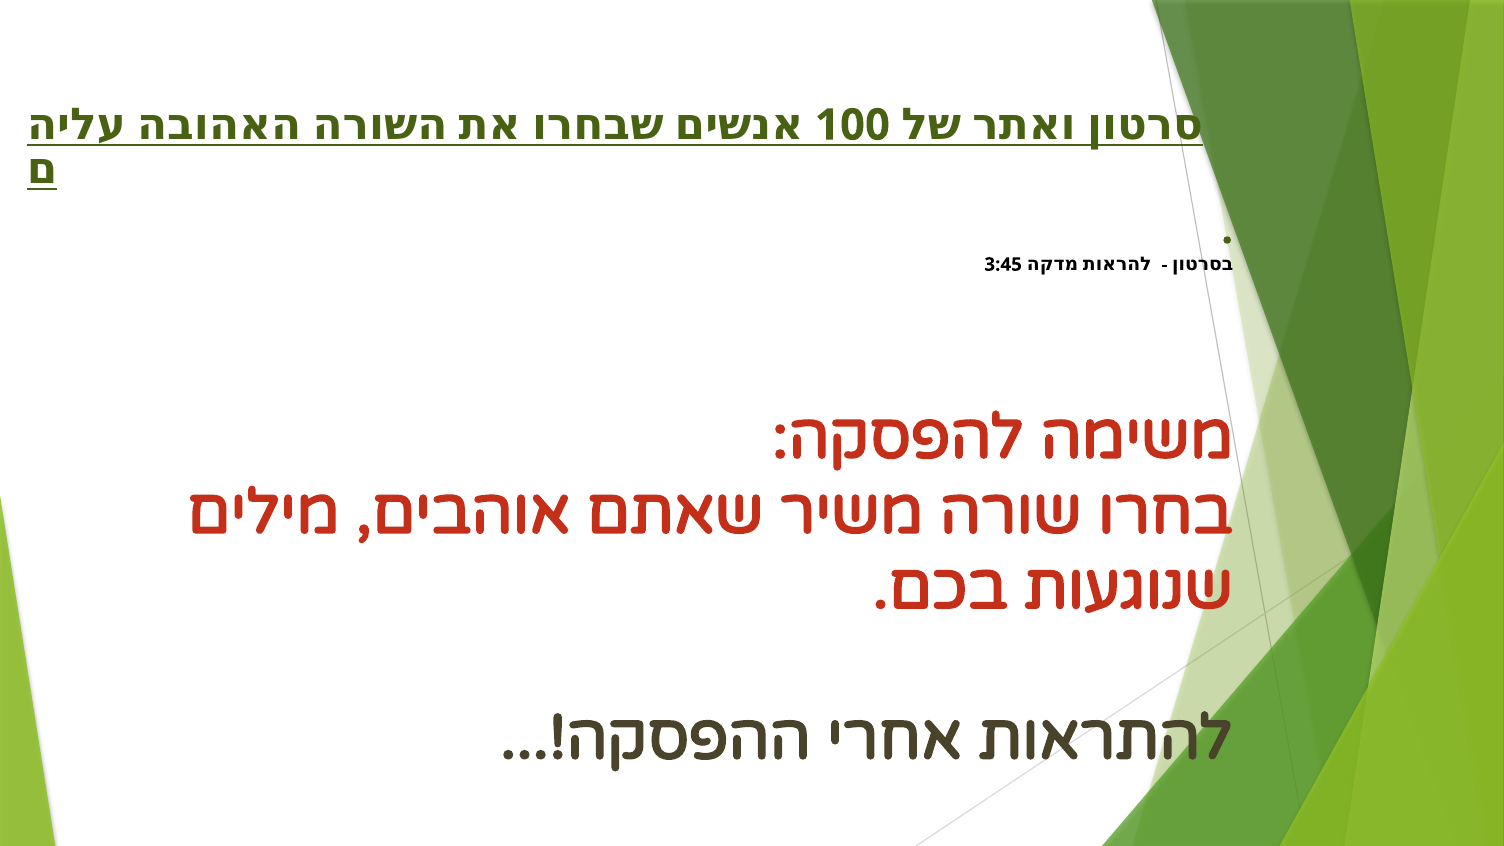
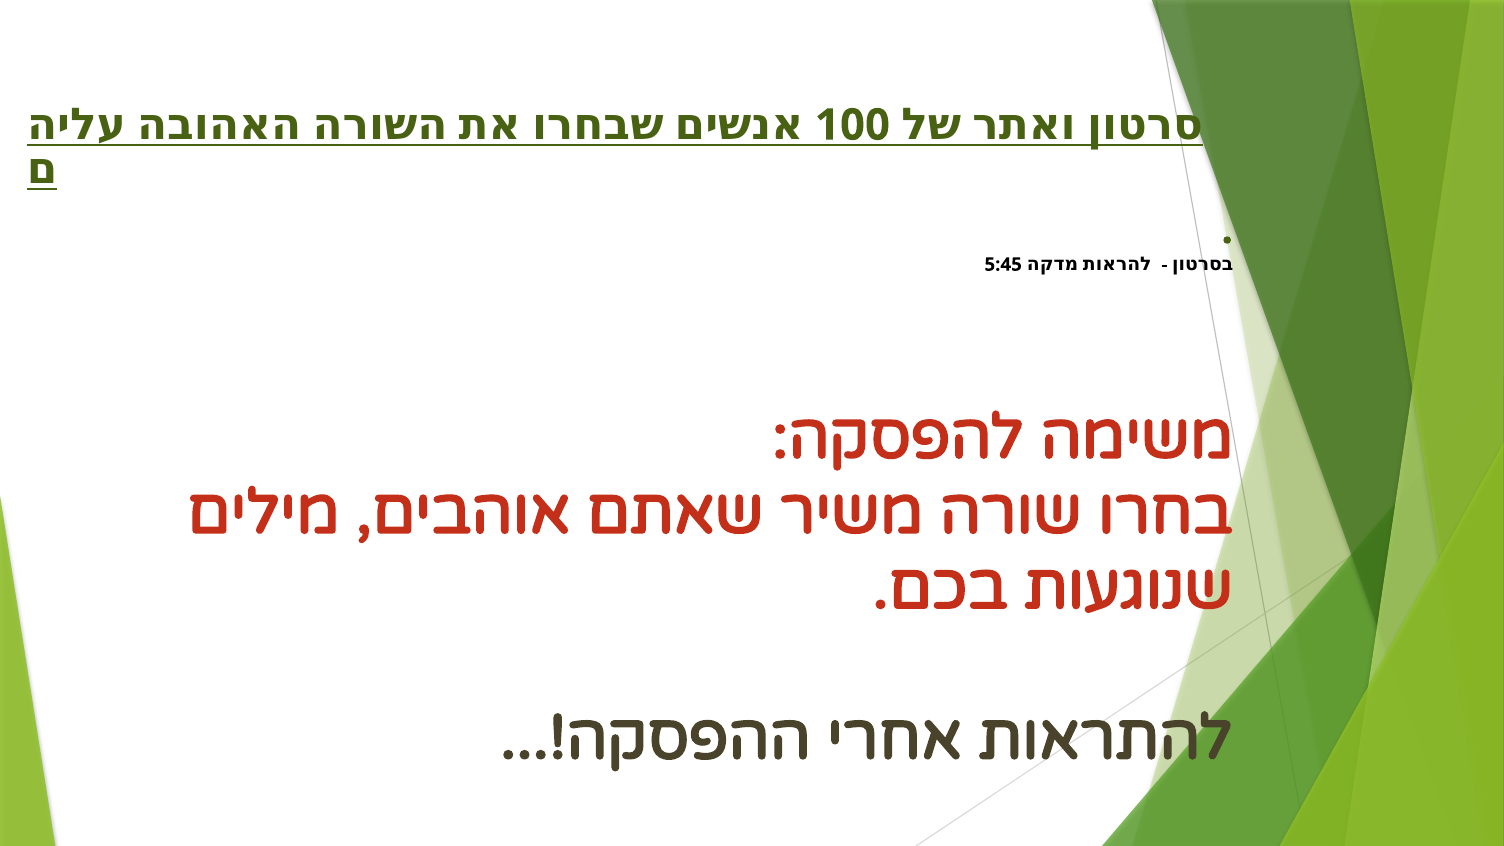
3:45: 3:45 -> 5:45
